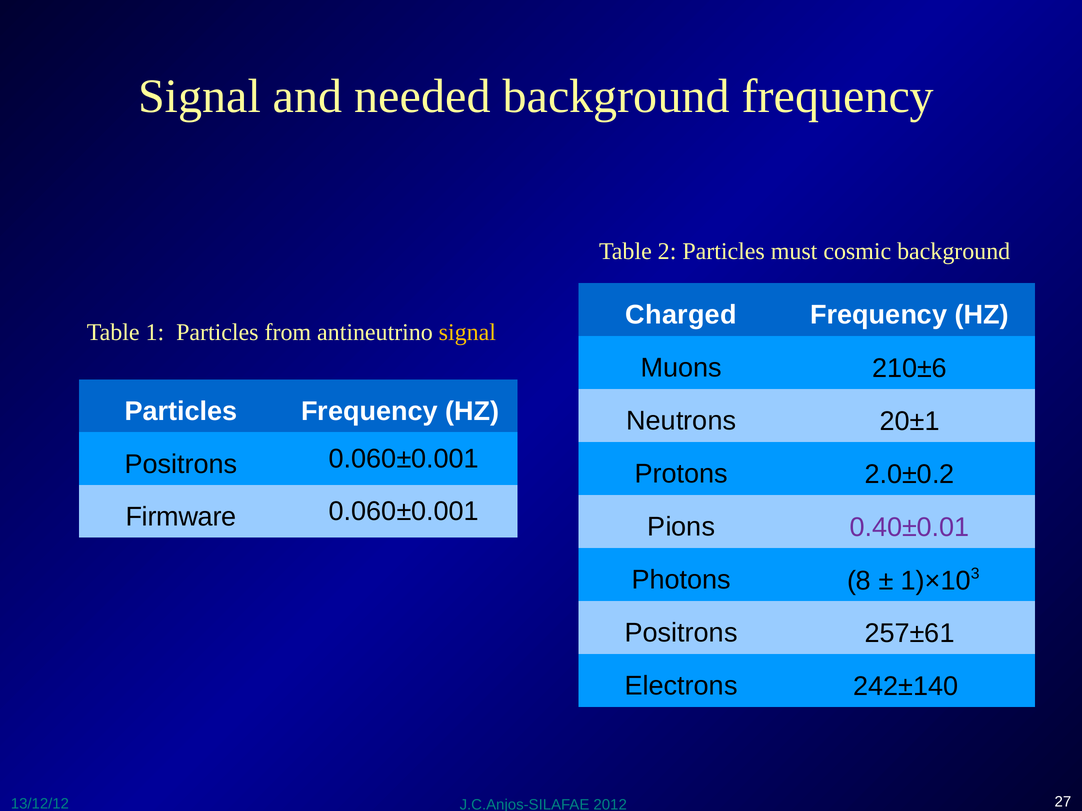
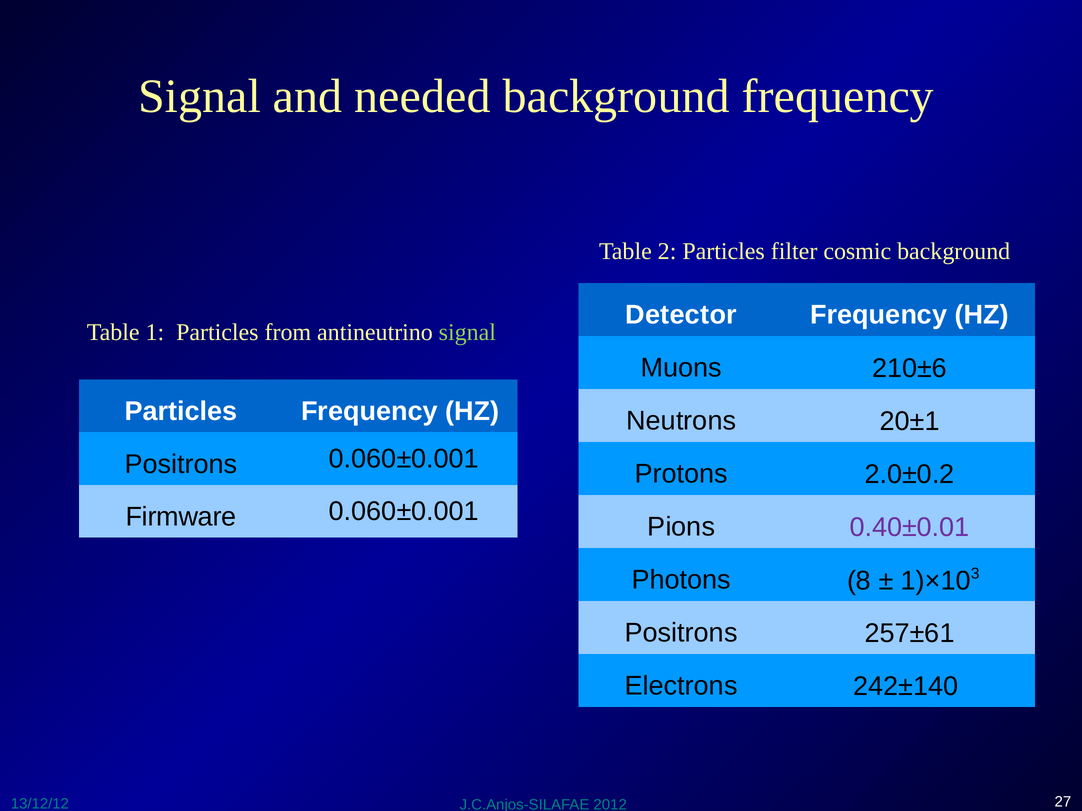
must: must -> filter
Charged: Charged -> Detector
signal at (467, 333) colour: yellow -> light green
